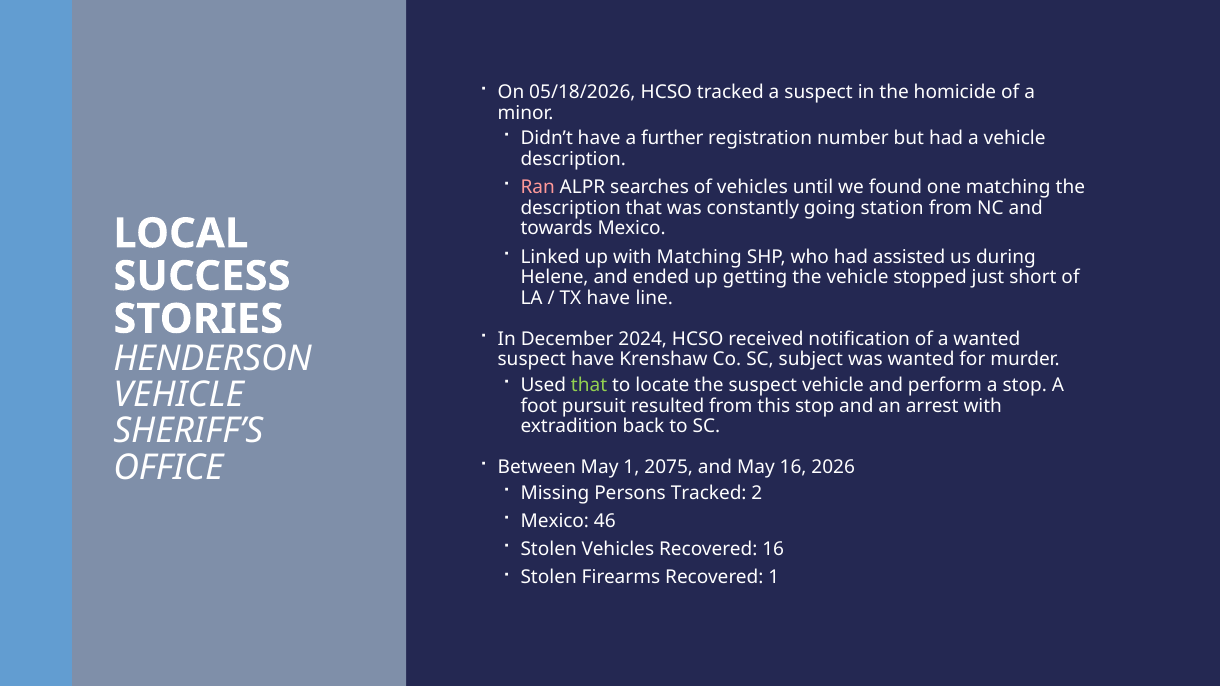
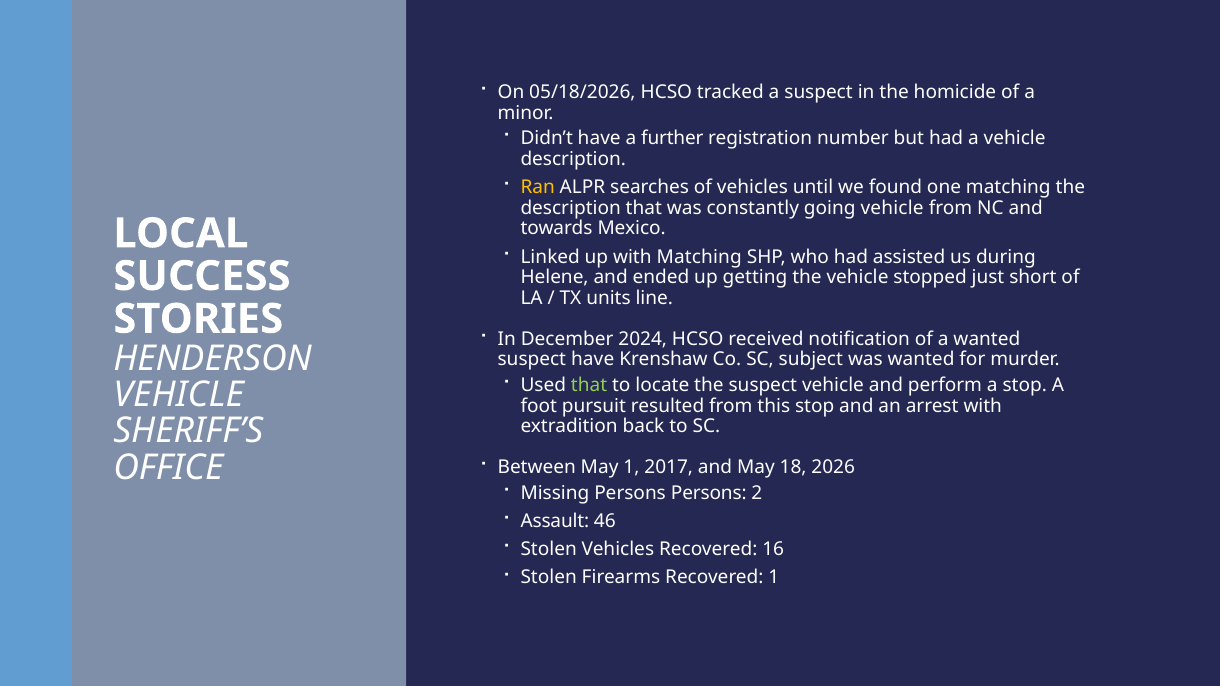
Ran colour: pink -> yellow
going station: station -> vehicle
TX have: have -> units
2075: 2075 -> 2017
May 16: 16 -> 18
Persons Tracked: Tracked -> Persons
Mexico at (555, 521): Mexico -> Assault
